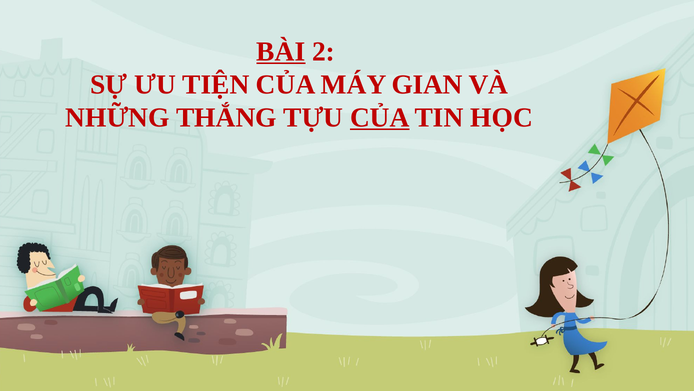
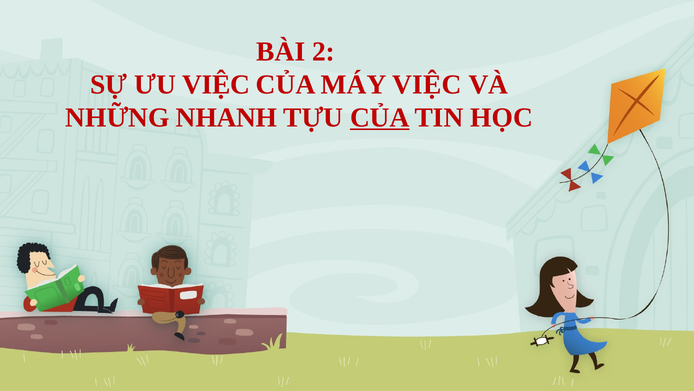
BÀI underline: present -> none
ƯU TIỆN: TIỆN -> VIỆC
MÁY GIAN: GIAN -> VIỆC
THẮNG: THẮNG -> NHANH
